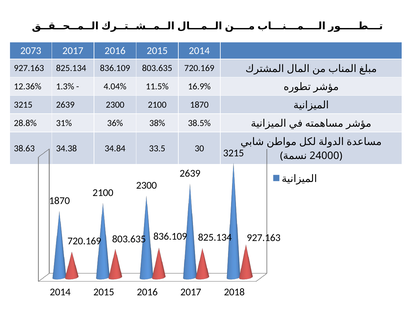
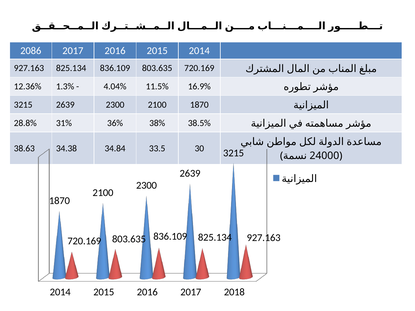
2073: 2073 -> 2086
